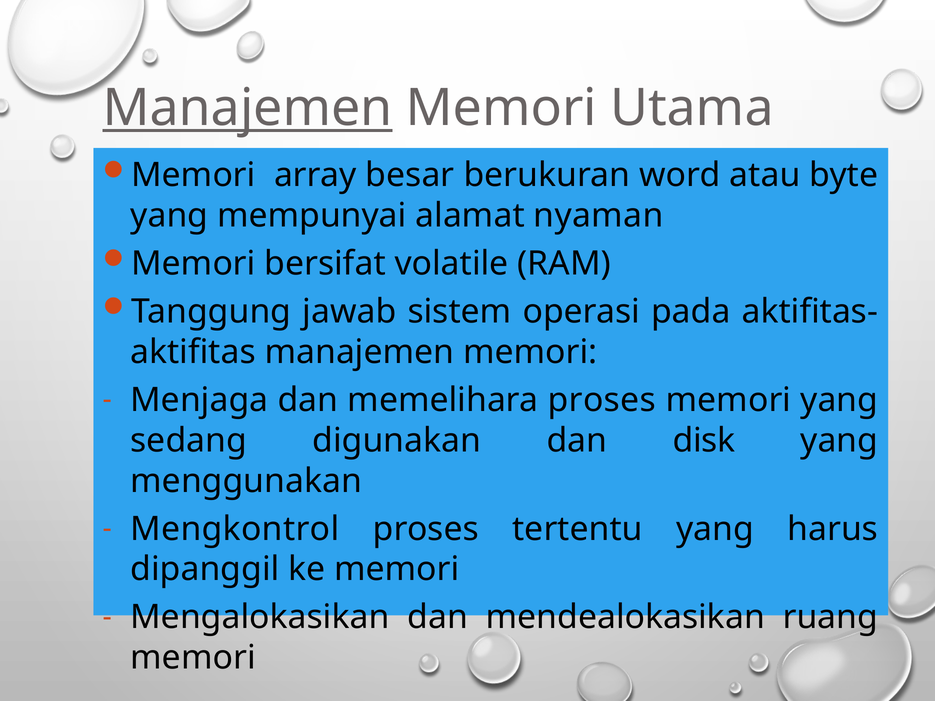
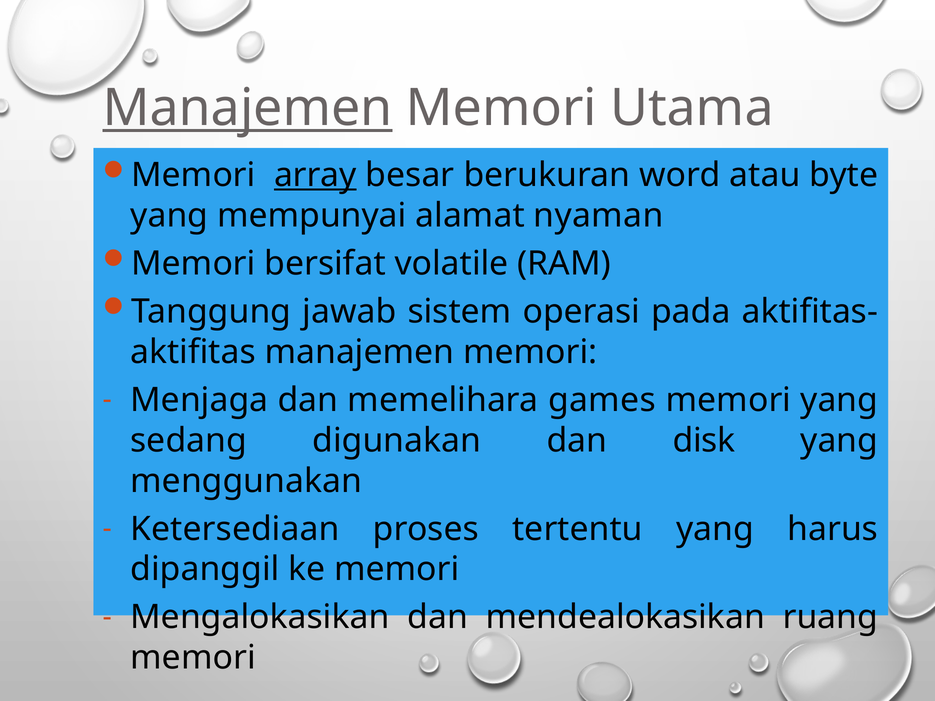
array underline: none -> present
memelihara proses: proses -> games
Mengkontrol: Mengkontrol -> Ketersediaan
